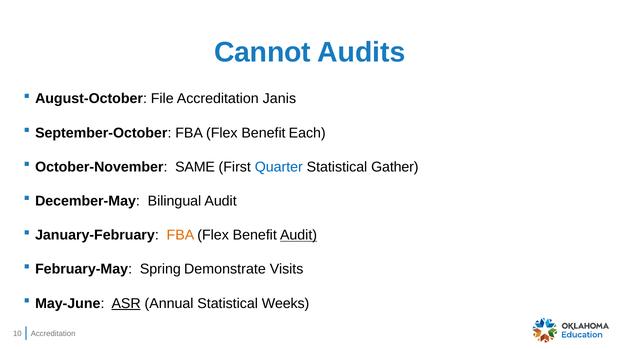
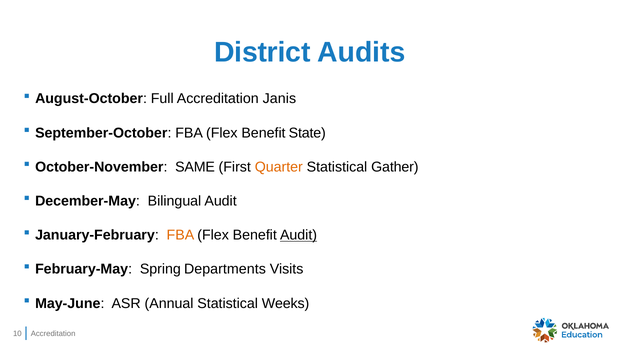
Cannot: Cannot -> District
File: File -> Full
Each: Each -> State
Quarter colour: blue -> orange
Demonstrate: Demonstrate -> Departments
ASR underline: present -> none
